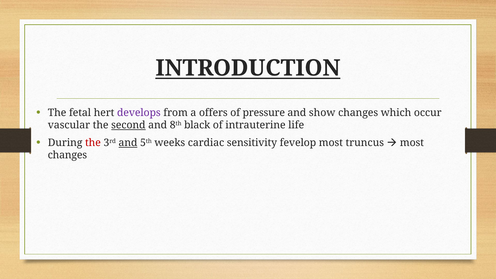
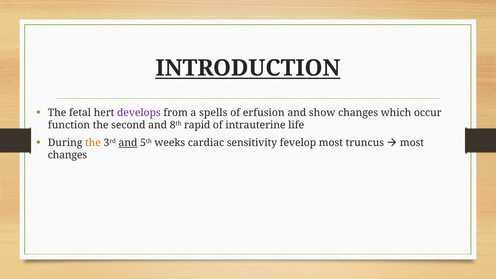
offers: offers -> spells
pressure: pressure -> erfusion
vascular: vascular -> function
second underline: present -> none
black: black -> rapid
the at (93, 143) colour: red -> orange
